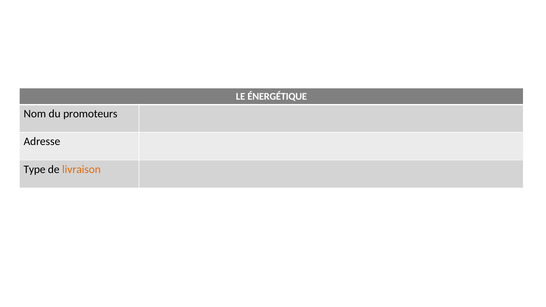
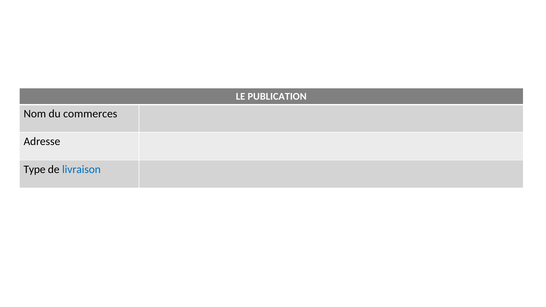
ÉNERGÉTIQUE: ÉNERGÉTIQUE -> PUBLICATION
promoteurs: promoteurs -> commerces
livraison colour: orange -> blue
